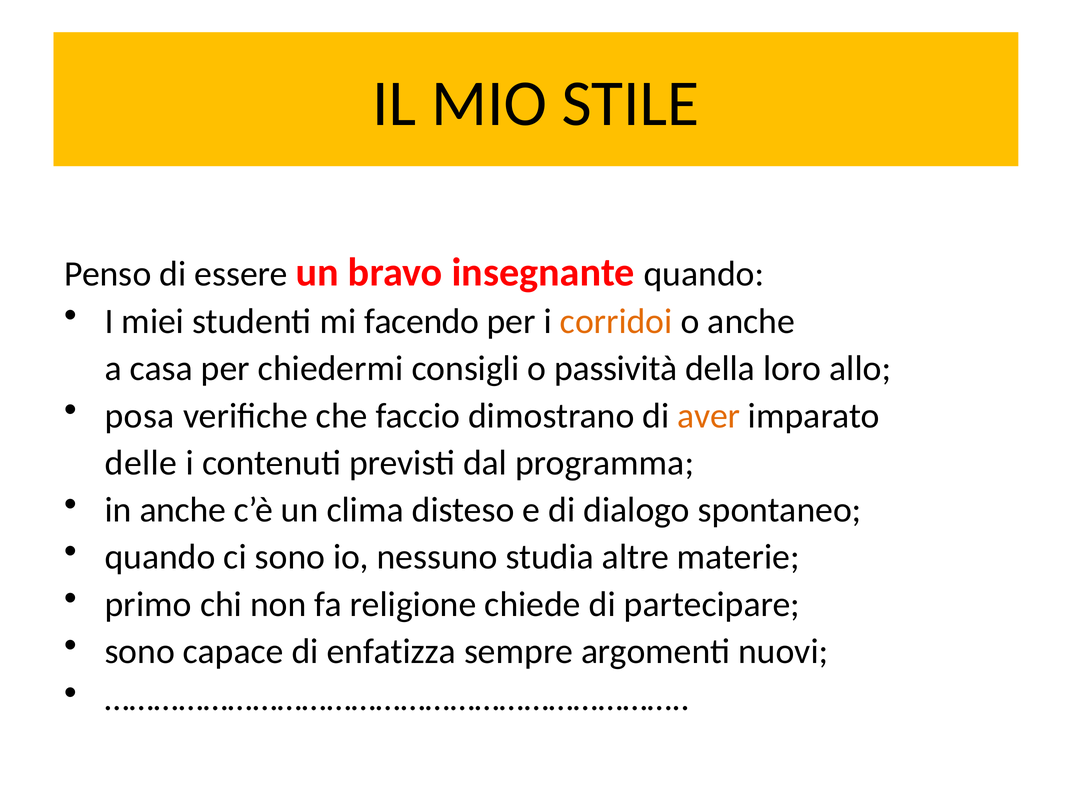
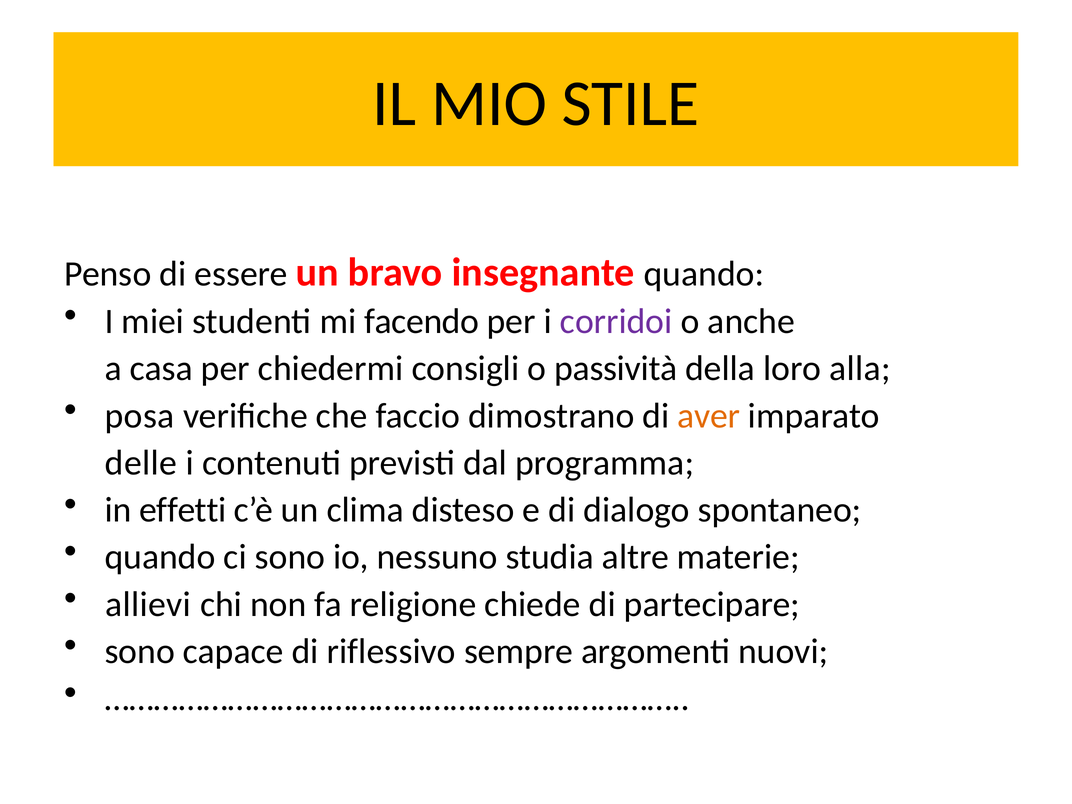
corridoi colour: orange -> purple
allo: allo -> alla
in anche: anche -> effetti
primo: primo -> allievi
enfatizza: enfatizza -> riflessivo
